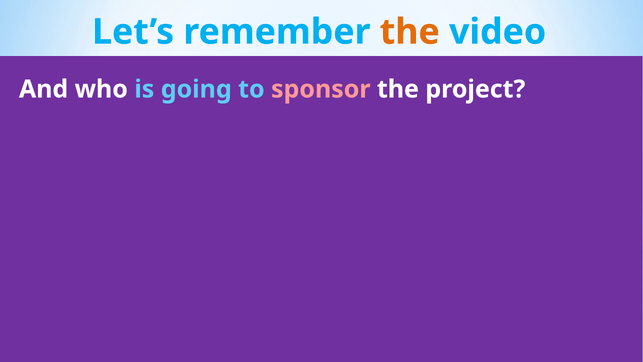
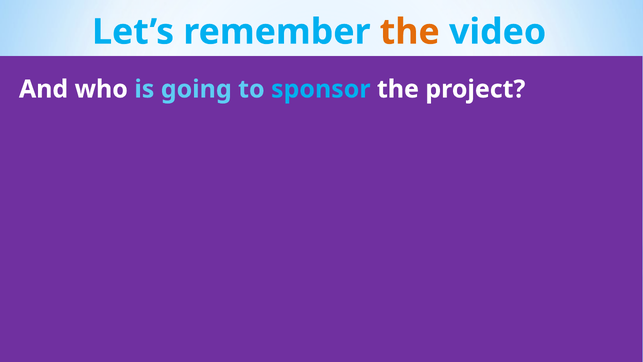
sponsor colour: pink -> light blue
